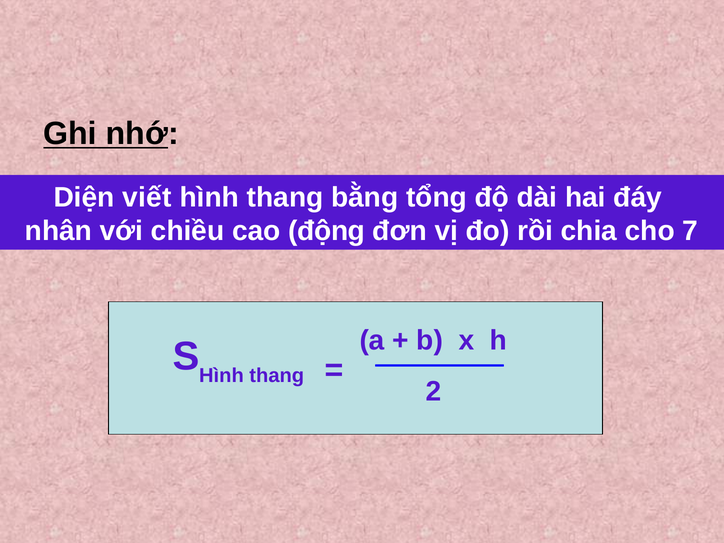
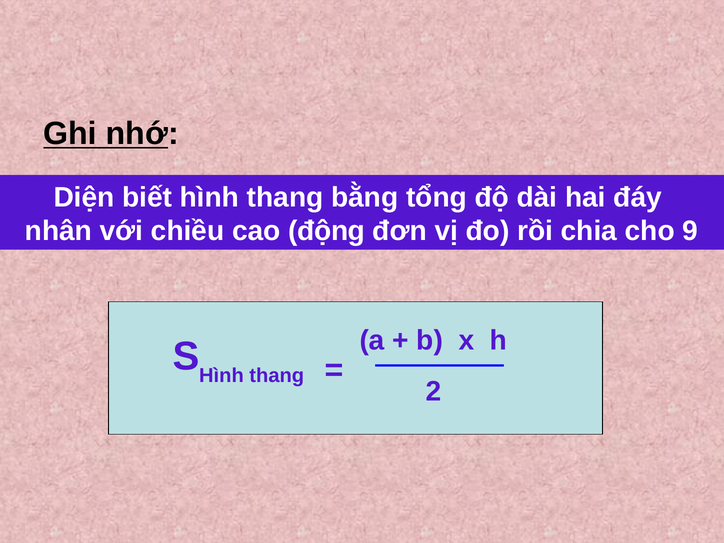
viết: viết -> biết
7: 7 -> 9
